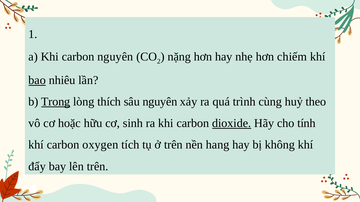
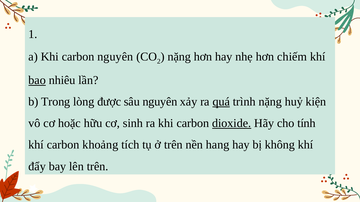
Trong underline: present -> none
thích: thích -> được
quá underline: none -> present
trình cùng: cùng -> nặng
theo: theo -> kiện
oxygen: oxygen -> khoảng
